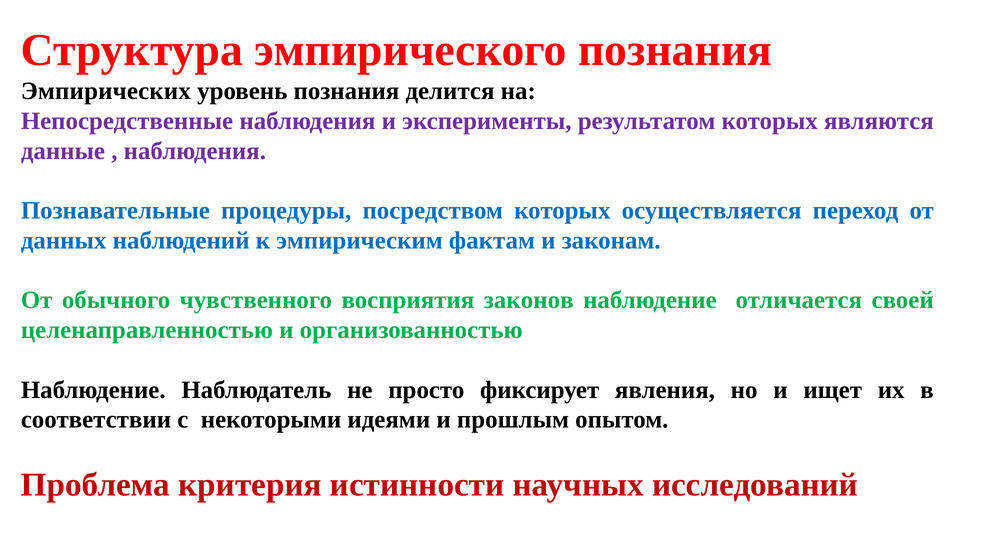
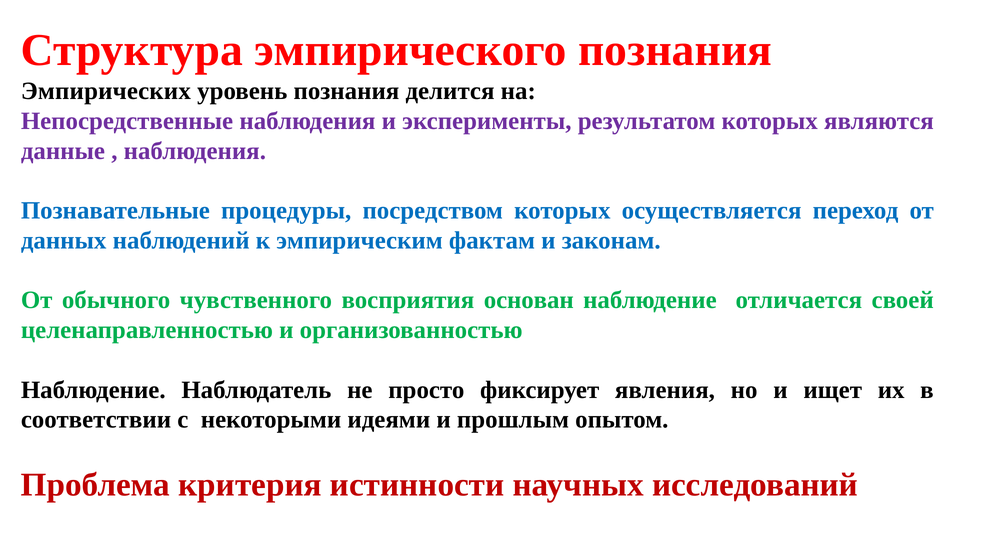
законов: законов -> основан
